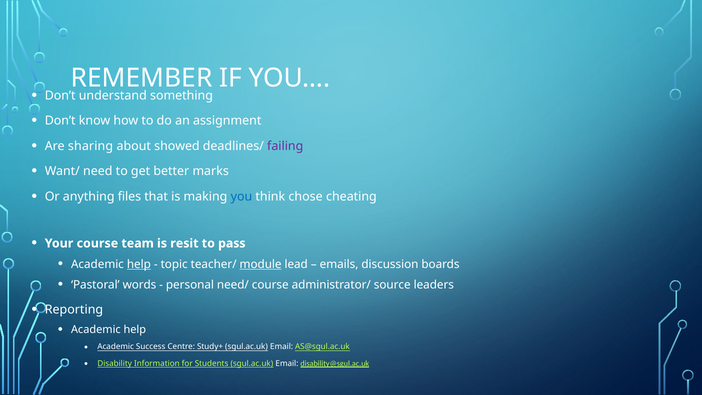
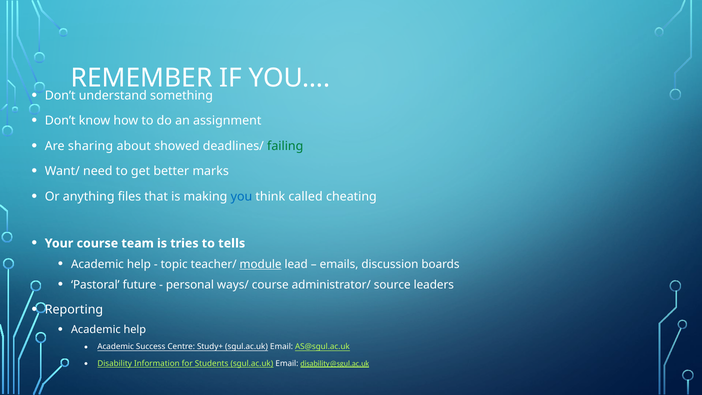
failing colour: purple -> green
chose: chose -> called
resit: resit -> tries
pass: pass -> tells
help at (139, 264) underline: present -> none
words: words -> future
need/: need/ -> ways/
